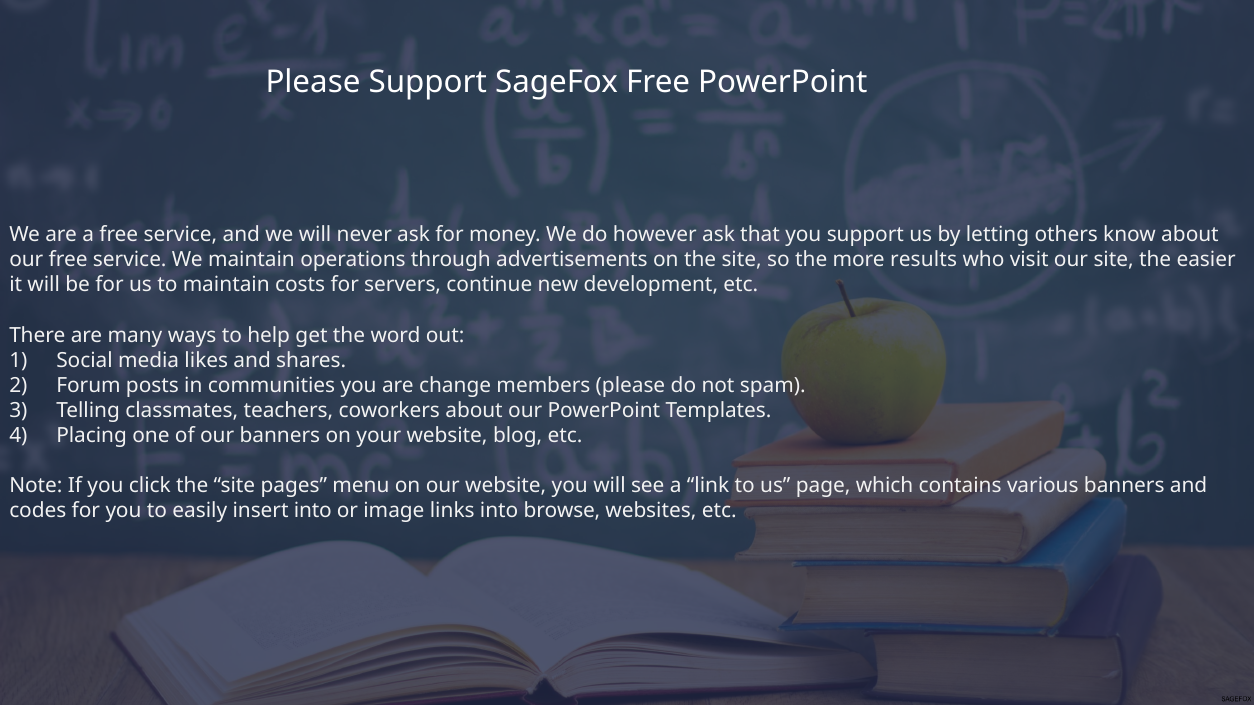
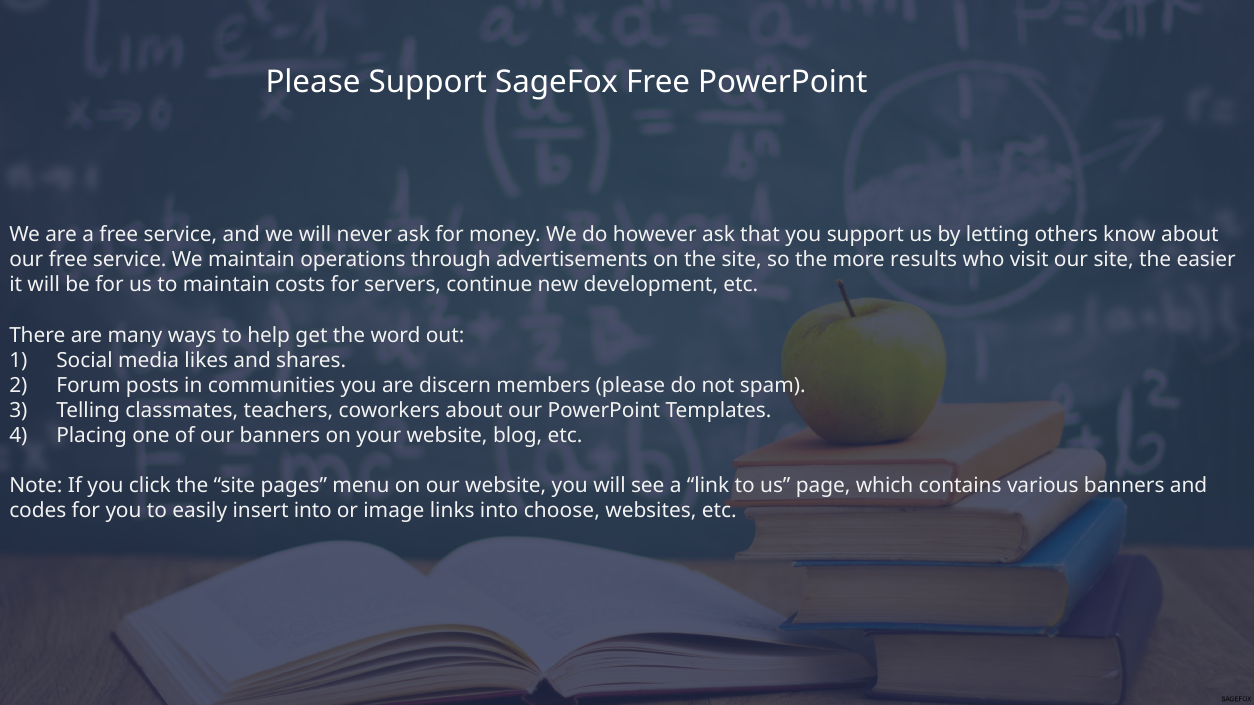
change: change -> discern
browse: browse -> choose
